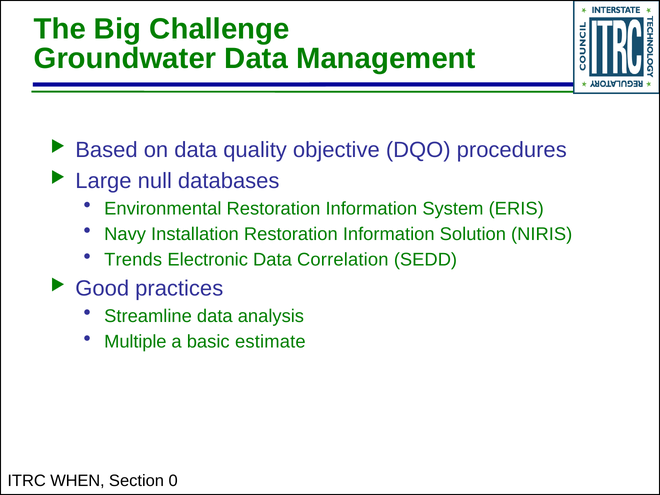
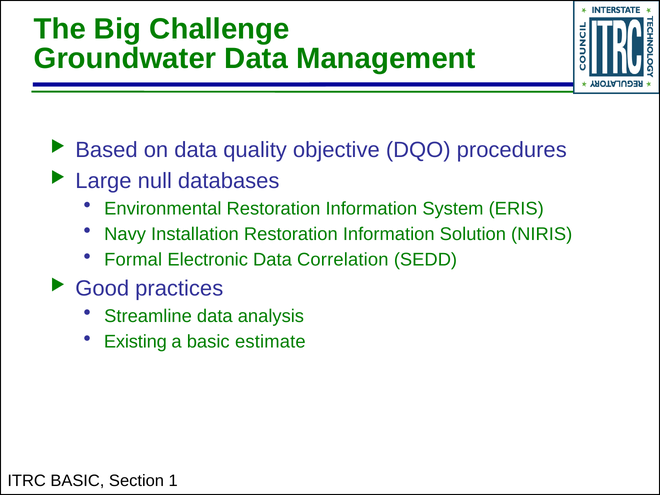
Trends: Trends -> Formal
Multiple: Multiple -> Existing
ITRC WHEN: WHEN -> BASIC
0: 0 -> 1
